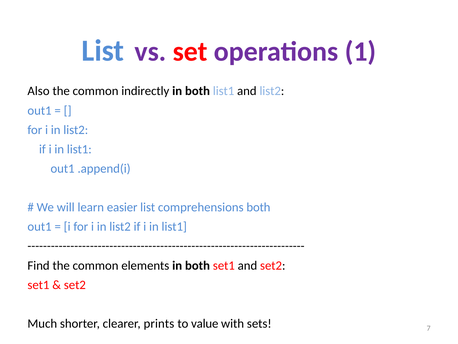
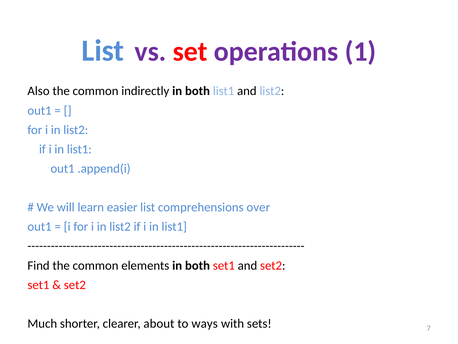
comprehensions both: both -> over
prints: prints -> about
value: value -> ways
